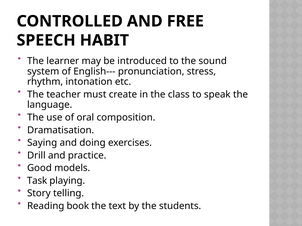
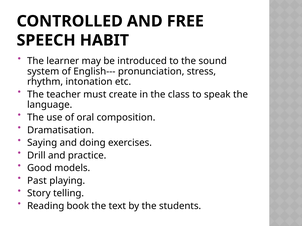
Task: Task -> Past
